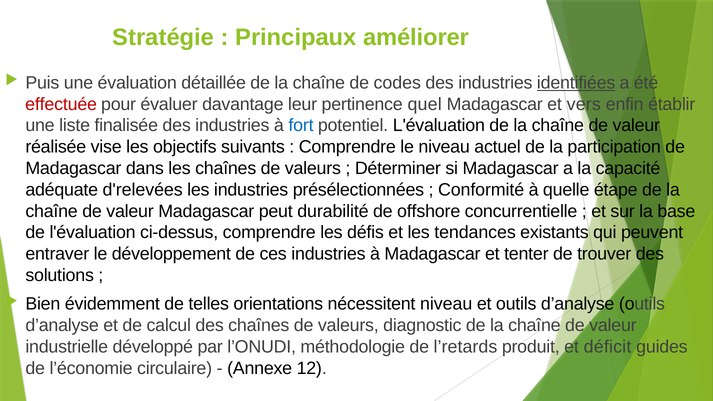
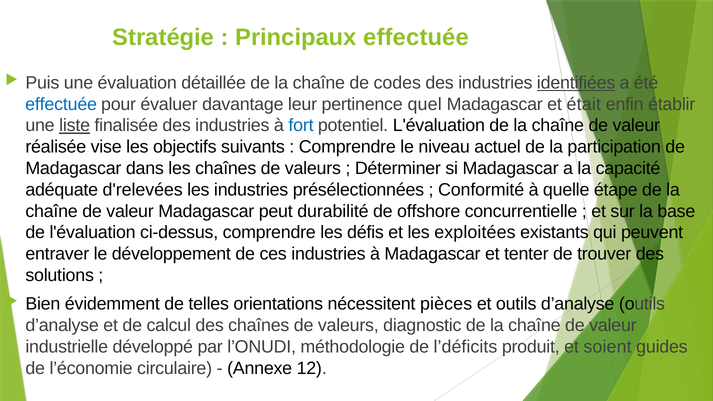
Principaux améliorer: améliorer -> effectuée
effectuée at (61, 104) colour: red -> blue
vers: vers -> était
liste underline: none -> present
tendances: tendances -> exploitées
nécessitent niveau: niveau -> pièces
l’retards: l’retards -> l’déficits
déficit: déficit -> soient
